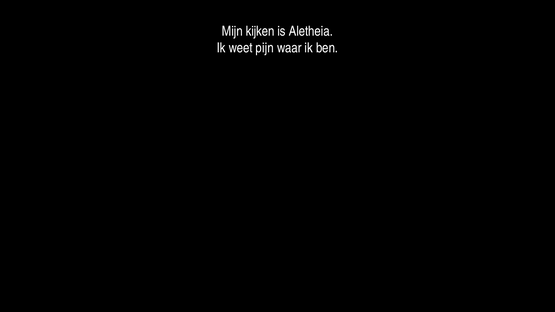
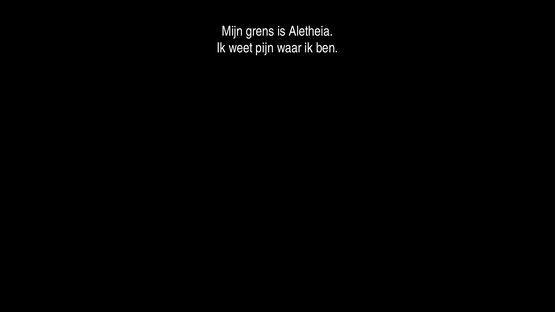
kijken: kijken -> grens
